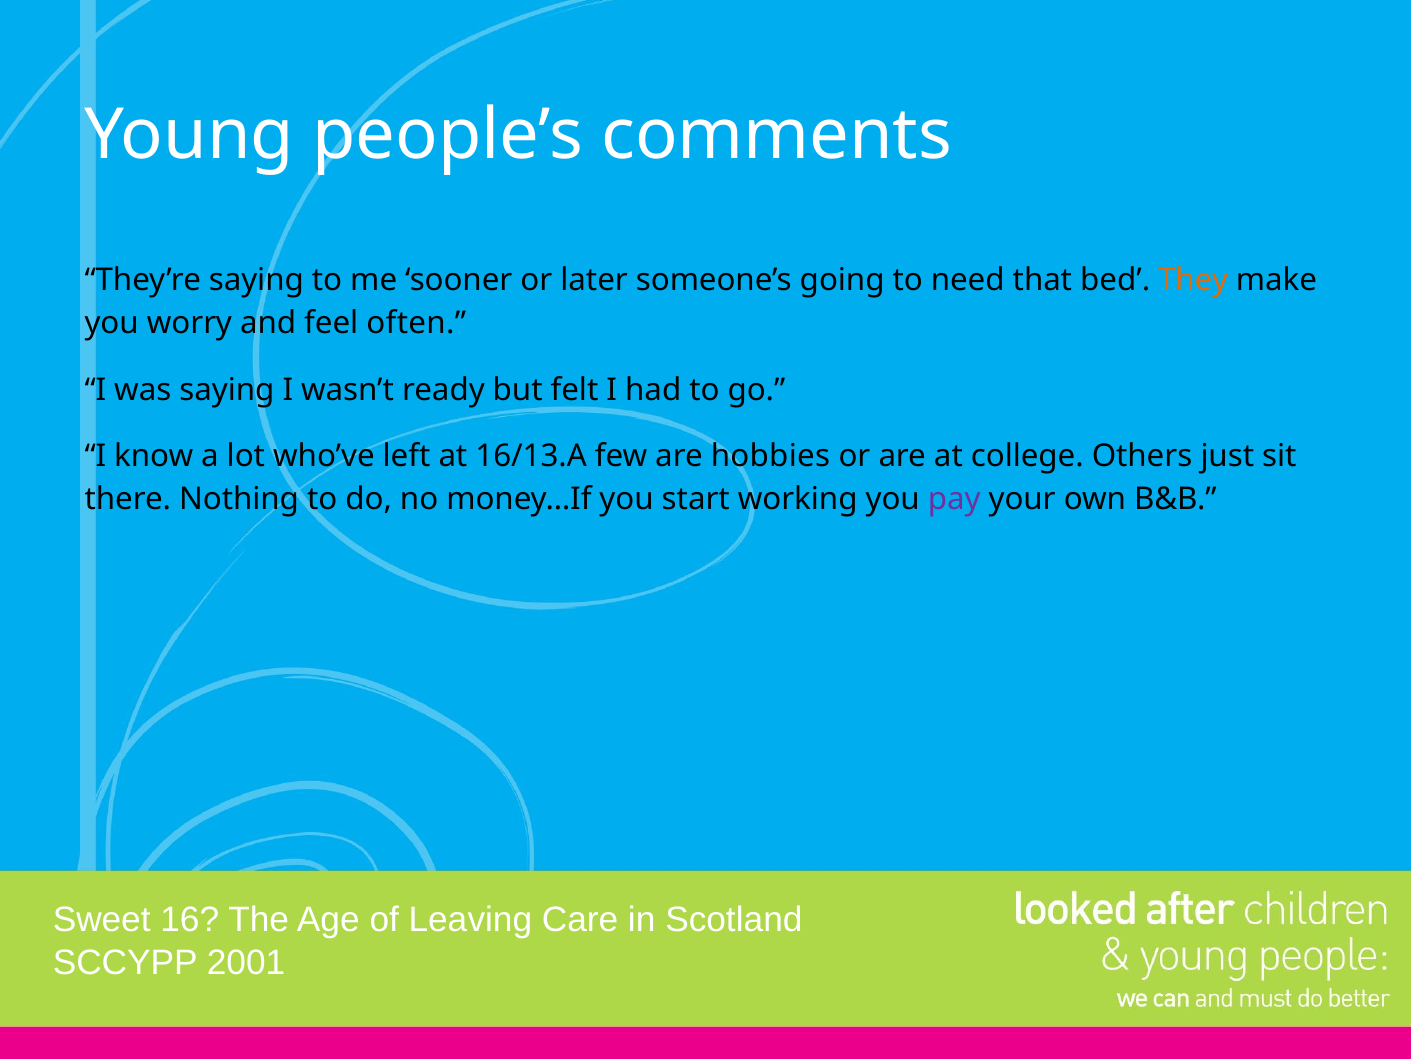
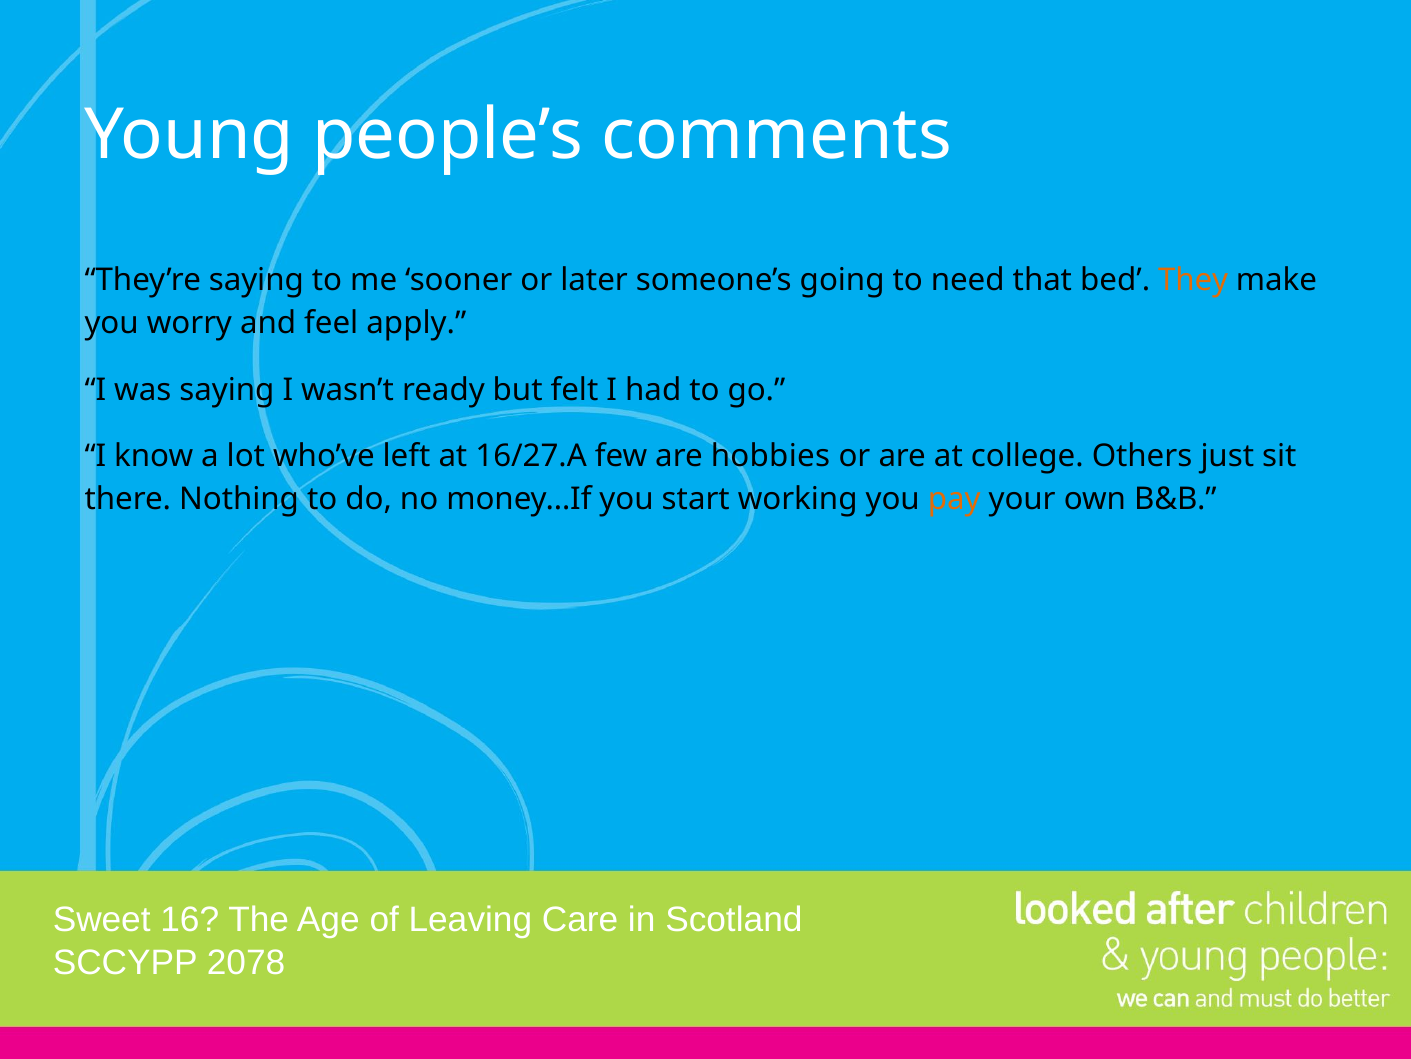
often: often -> apply
16/13.A: 16/13.A -> 16/27.A
pay colour: purple -> orange
2001: 2001 -> 2078
